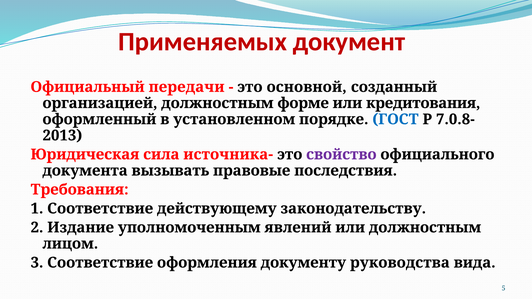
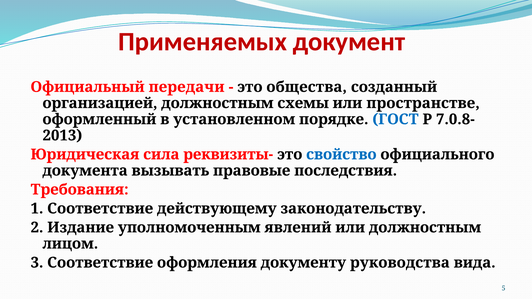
основной: основной -> общества
форме: форме -> схемы
кредитования: кредитования -> пространстве
источника-: источника- -> реквизиты-
свойство colour: purple -> blue
